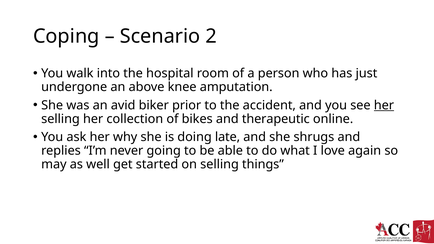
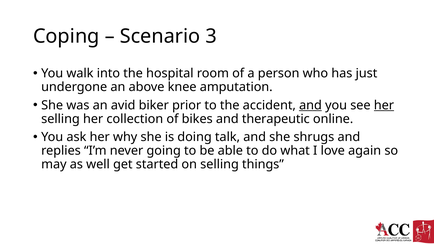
2: 2 -> 3
and at (310, 105) underline: none -> present
late: late -> talk
